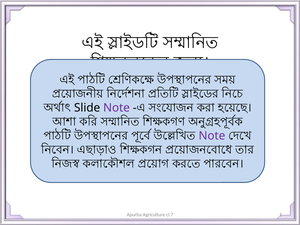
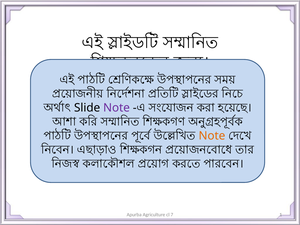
Note at (212, 136) colour: purple -> orange
